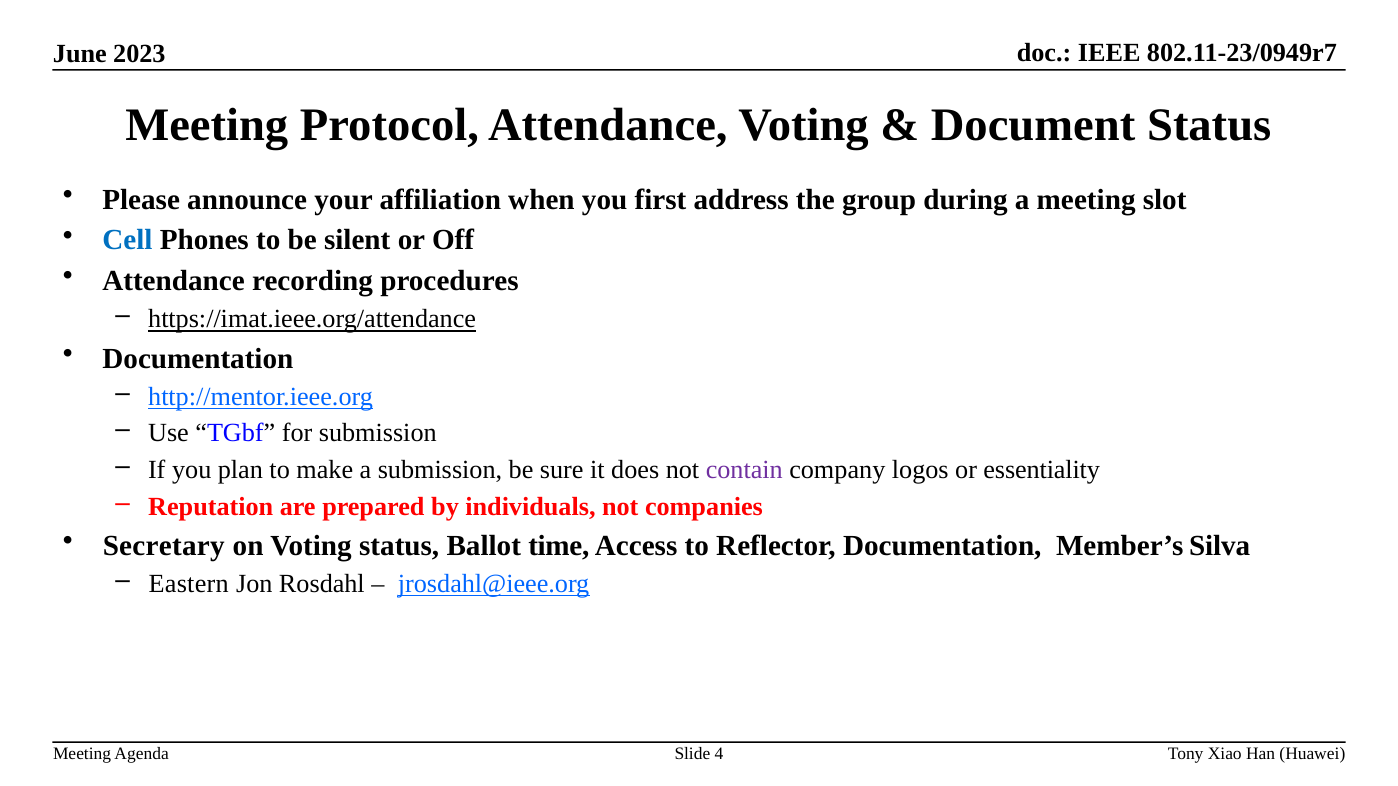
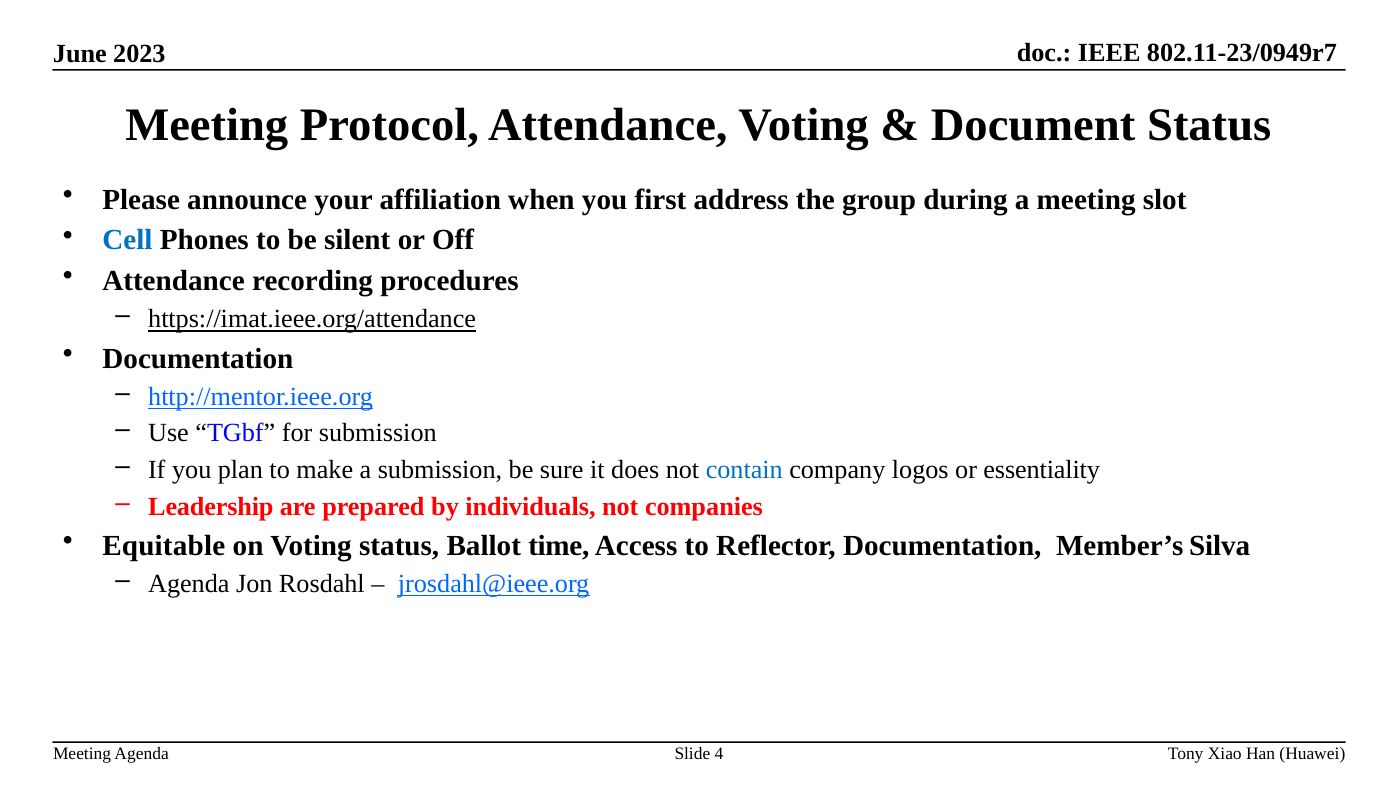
contain colour: purple -> blue
Reputation: Reputation -> Leadership
Secretary: Secretary -> Equitable
Eastern at (189, 584): Eastern -> Agenda
